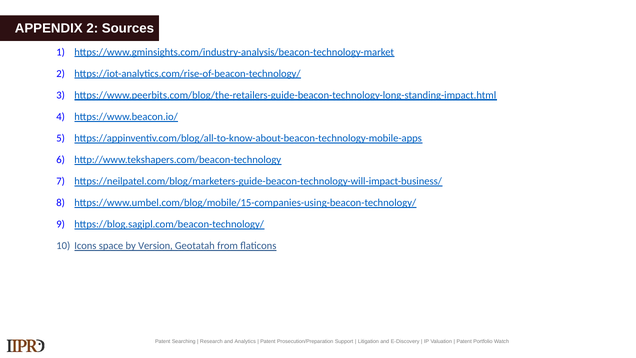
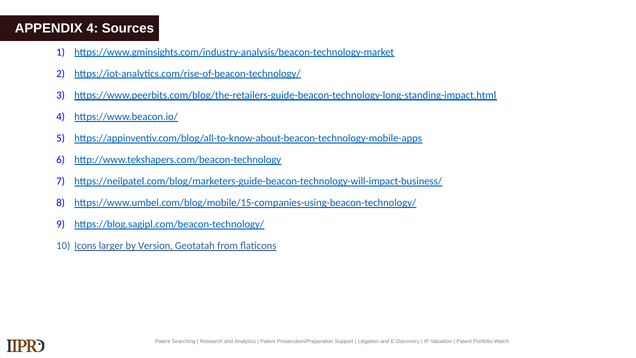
APPENDIX 2: 2 -> 4
space: space -> larger
